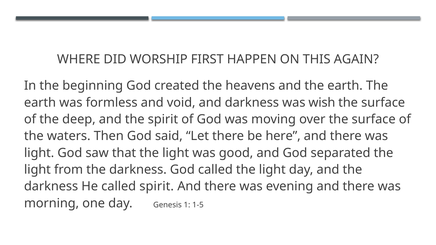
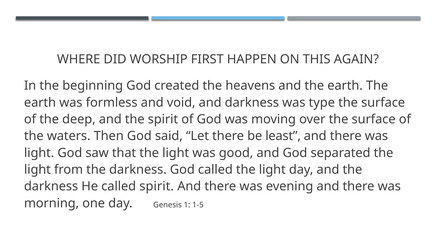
wish: wish -> type
here: here -> least
